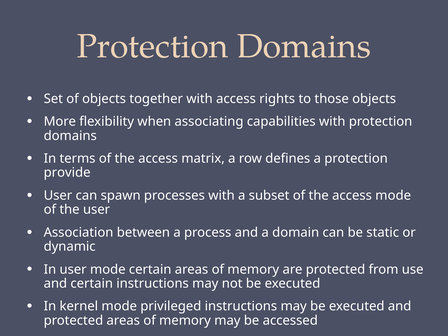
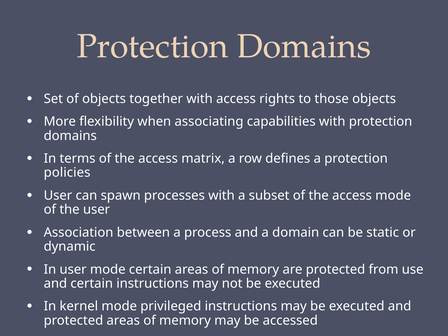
provide: provide -> policies
